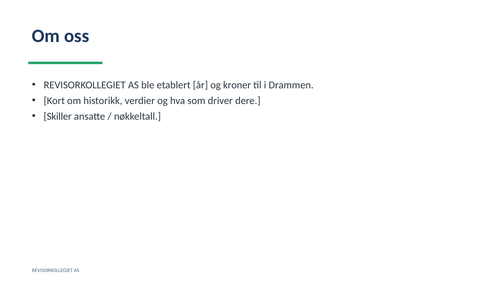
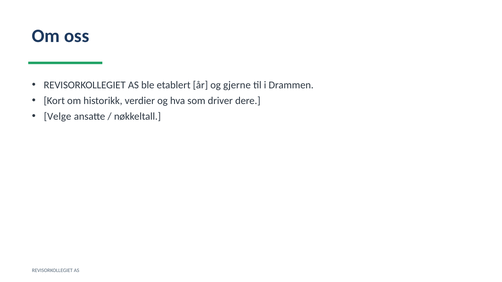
kroner: kroner -> gjerne
Skiller: Skiller -> Velge
